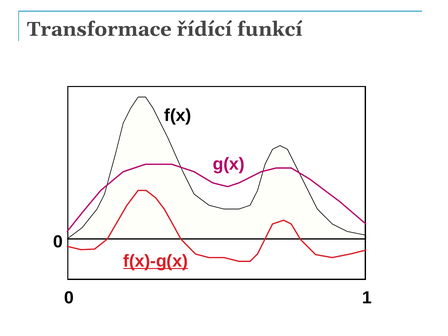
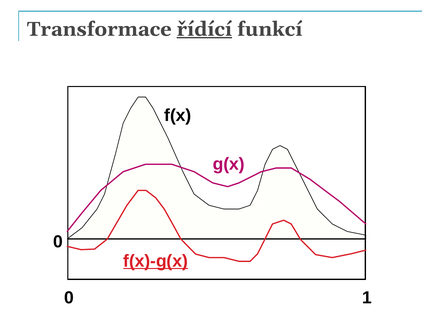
řídící underline: none -> present
